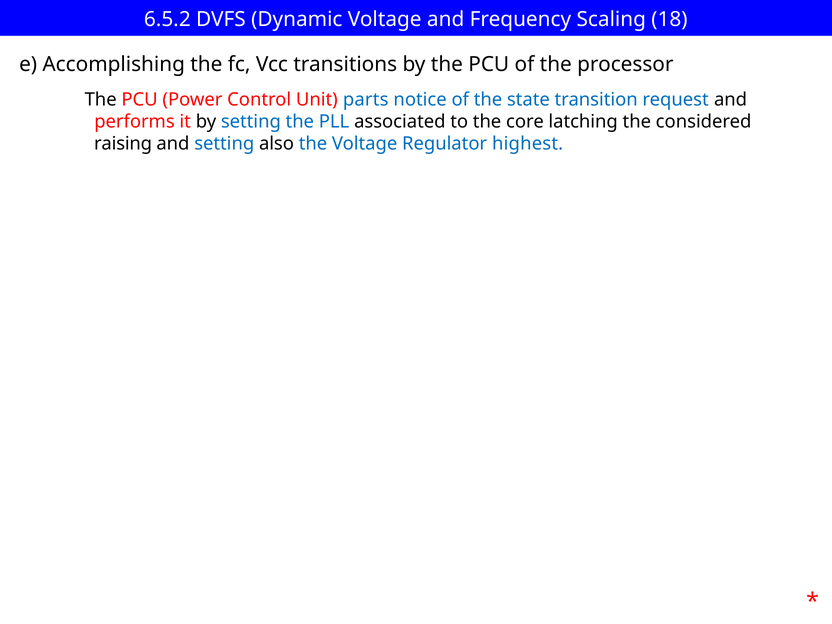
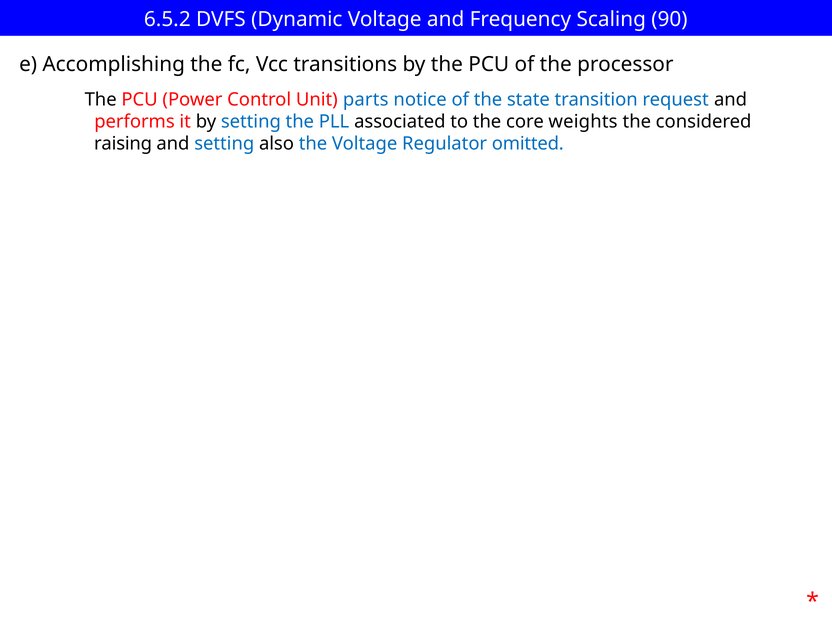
18: 18 -> 90
latching: latching -> weights
highest: highest -> omitted
